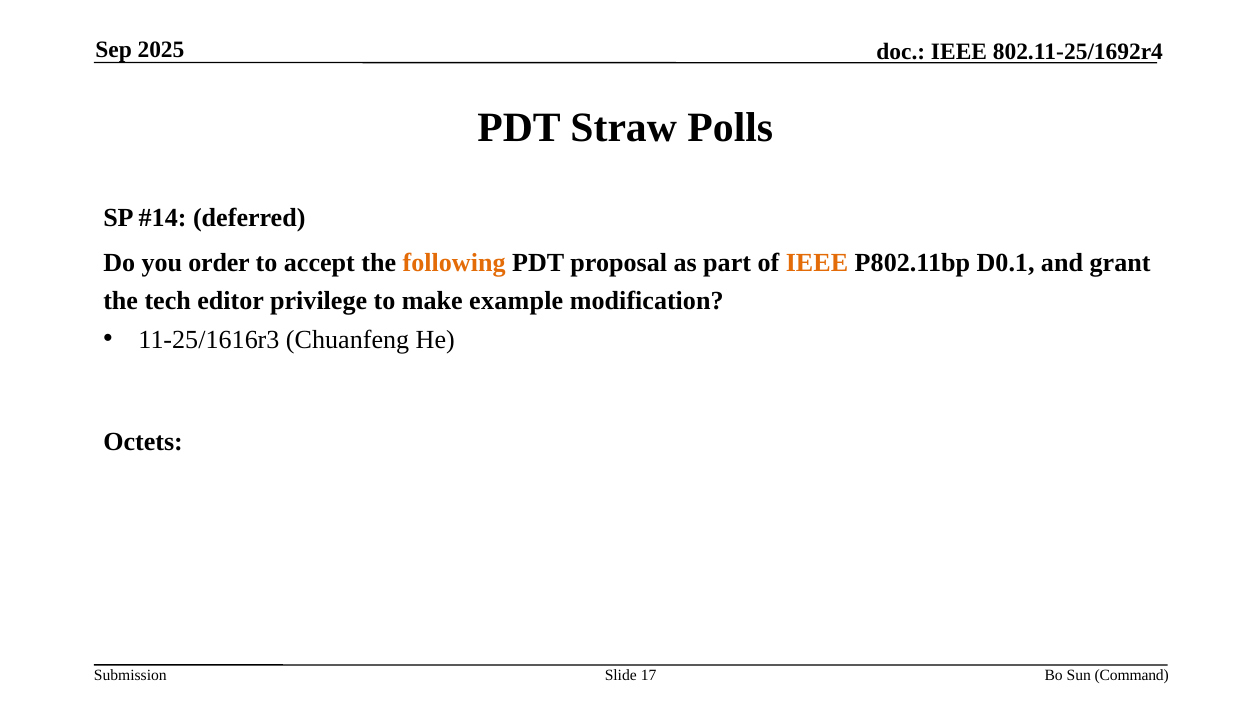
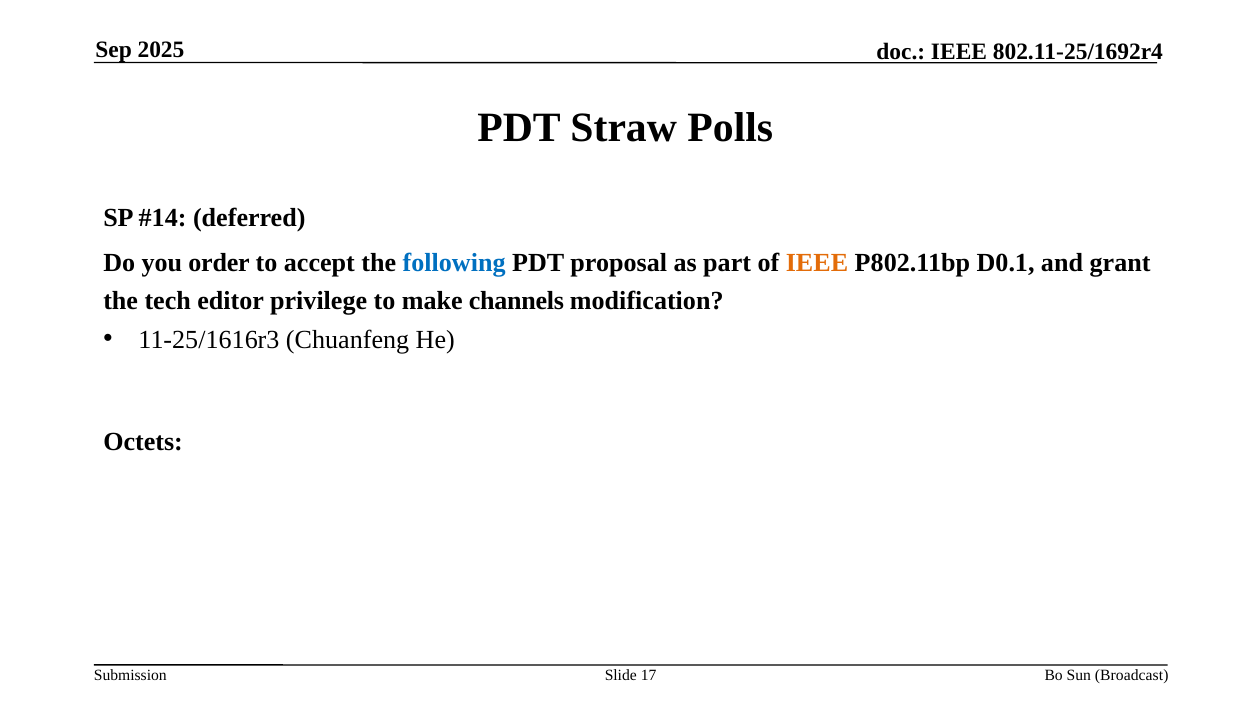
following colour: orange -> blue
example: example -> channels
Command: Command -> Broadcast
